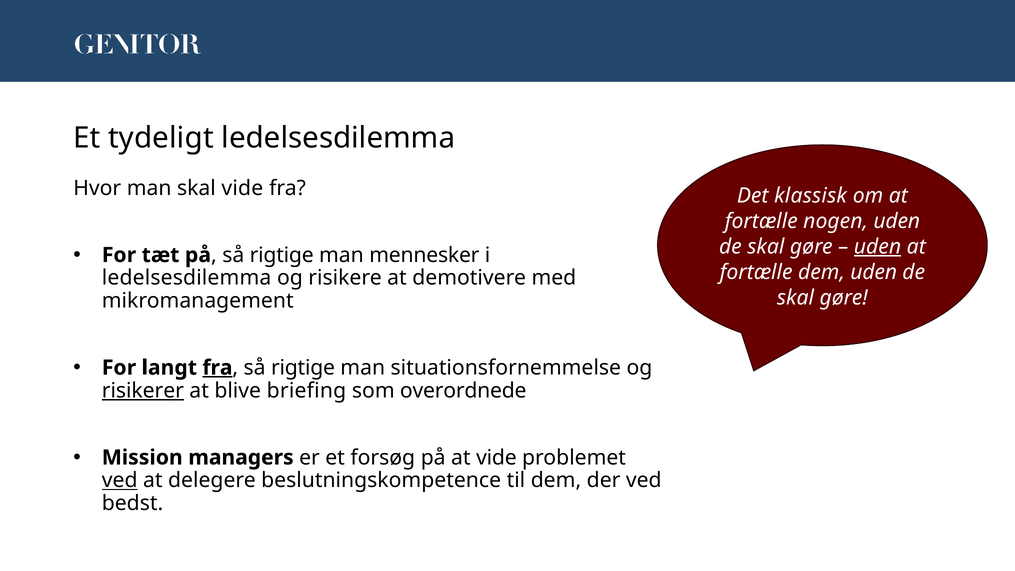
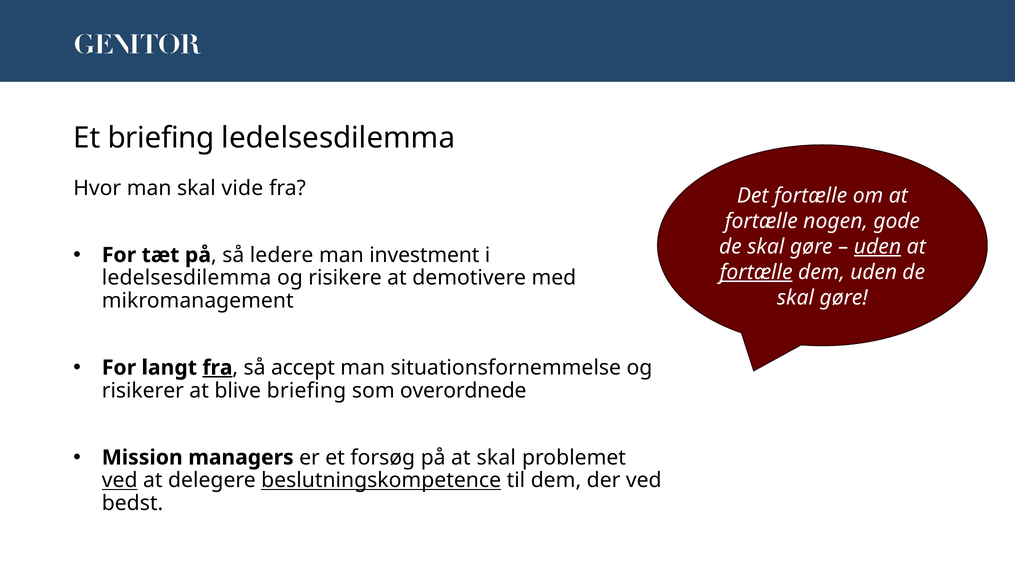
Et tydeligt: tydeligt -> briefing
Det klassisk: klassisk -> fortælle
nogen uden: uden -> gode
rigtige at (282, 255): rigtige -> ledere
mennesker: mennesker -> investment
fortælle at (756, 272) underline: none -> present
rigtige at (303, 368): rigtige -> accept
risikerer underline: present -> none
at vide: vide -> skal
beslutningskompetence underline: none -> present
